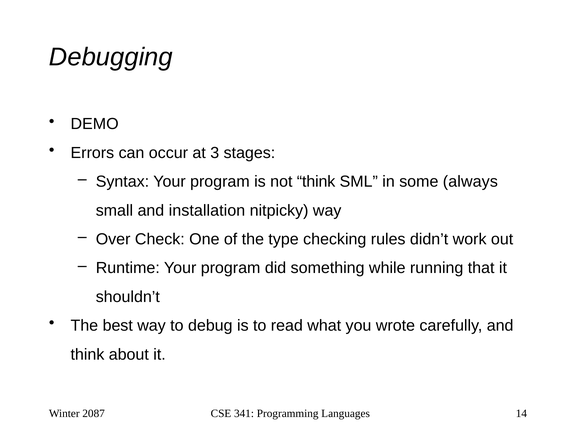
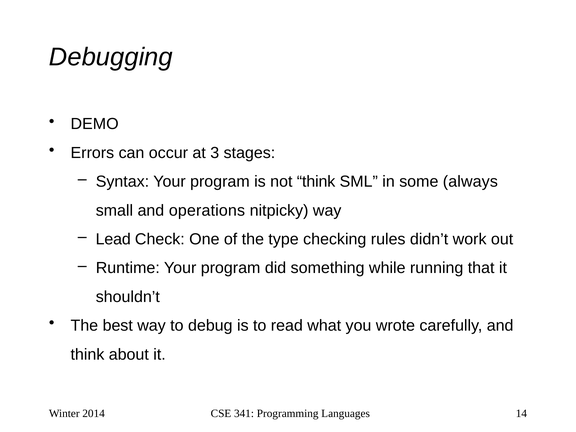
installation: installation -> operations
Over: Over -> Lead
2087: 2087 -> 2014
